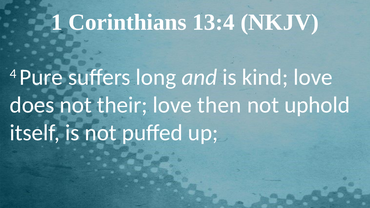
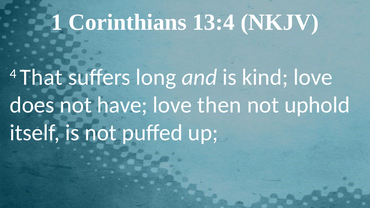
Pure: Pure -> That
their: their -> have
